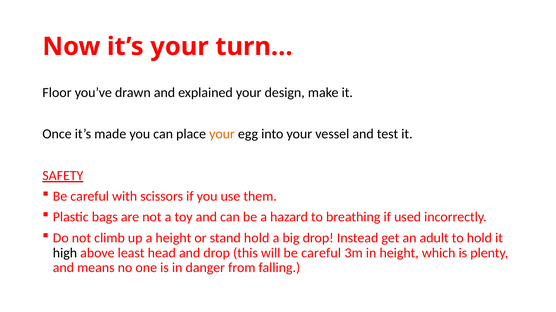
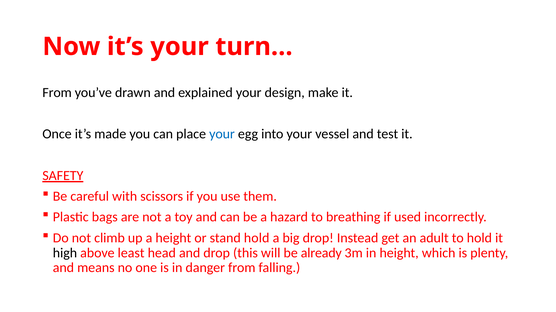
Floor at (57, 93): Floor -> From
your at (222, 134) colour: orange -> blue
will be careful: careful -> already
